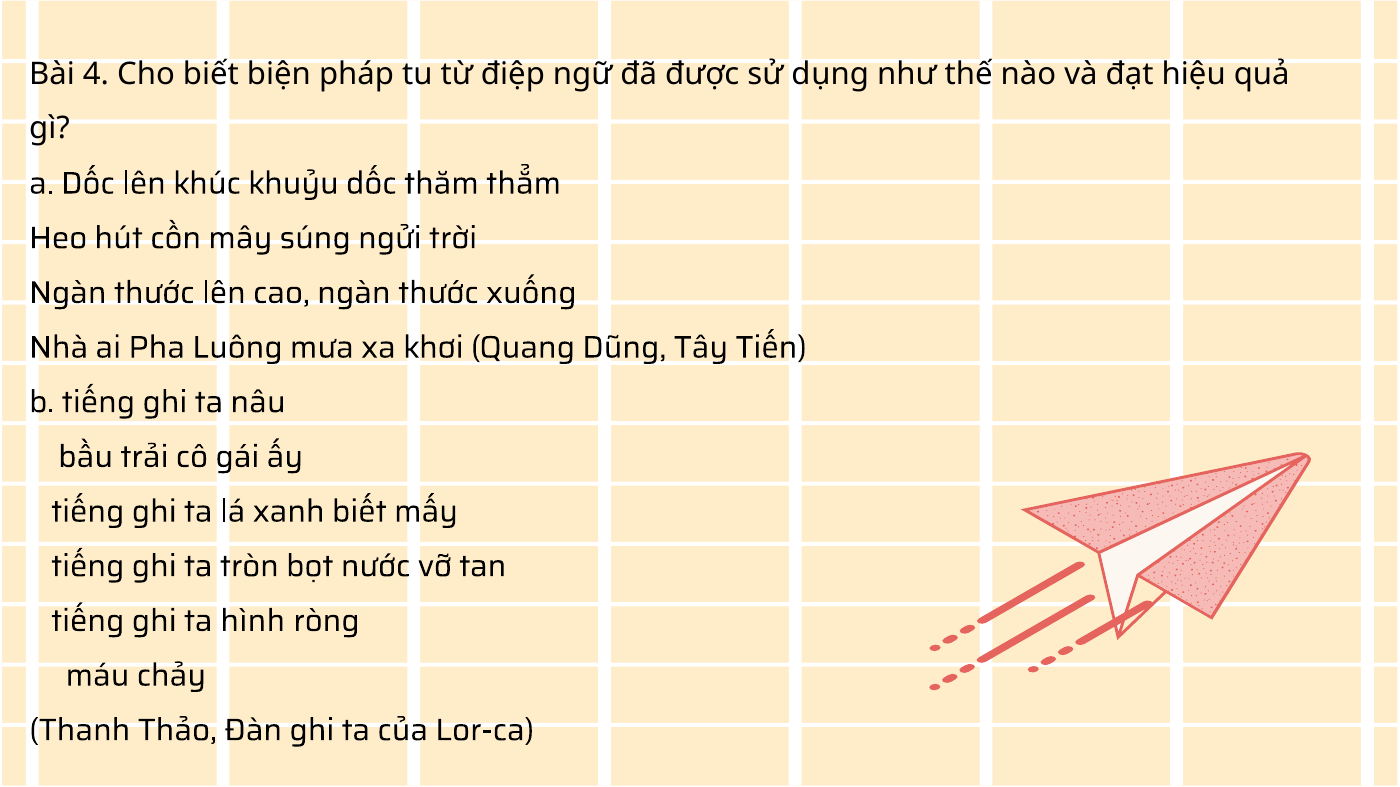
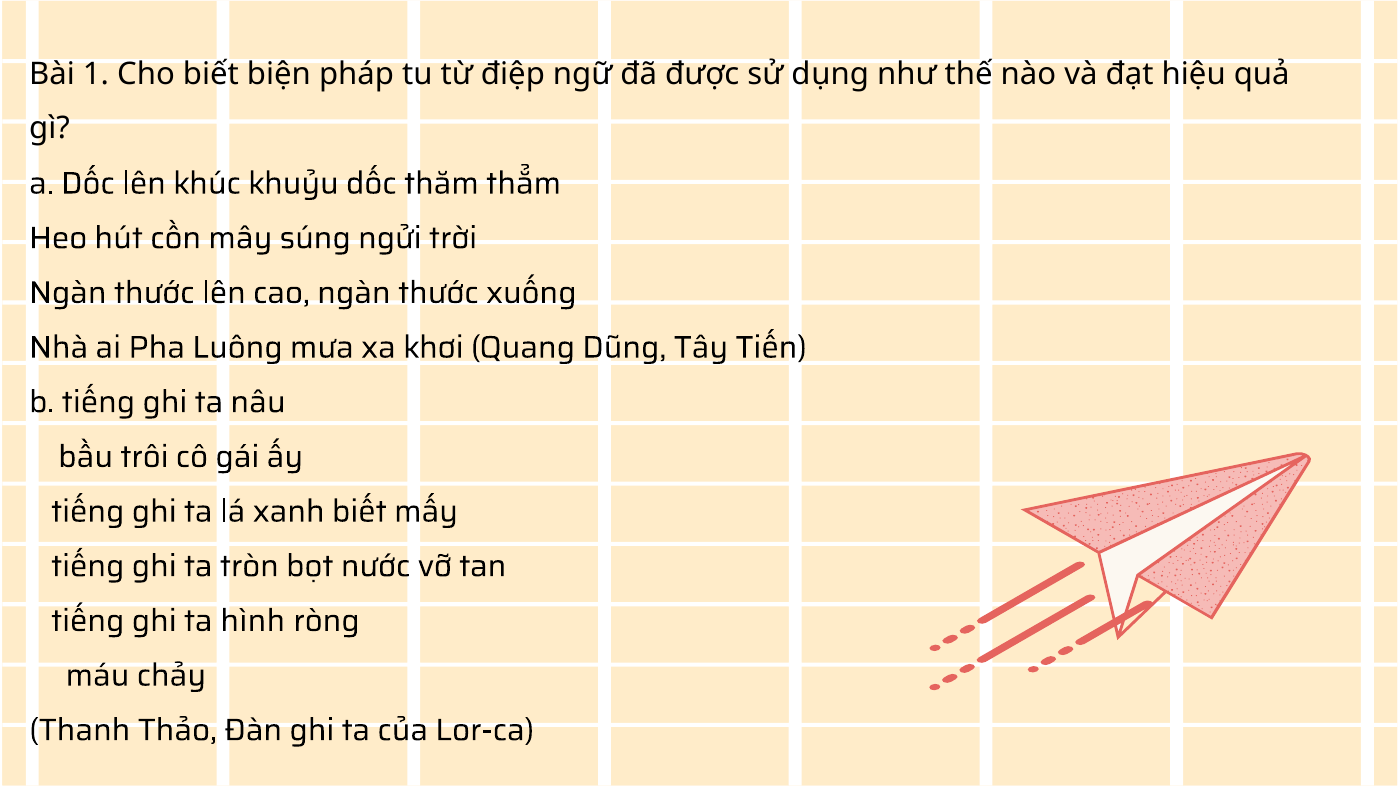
4: 4 -> 1
trải: trải -> trôi
